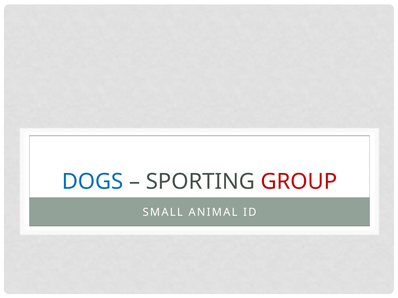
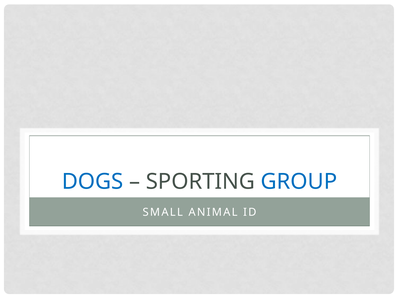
GROUP colour: red -> blue
